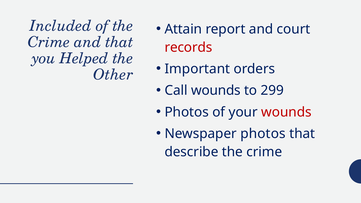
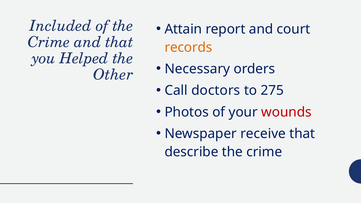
records colour: red -> orange
Important: Important -> Necessary
Call wounds: wounds -> doctors
299: 299 -> 275
Newspaper photos: photos -> receive
